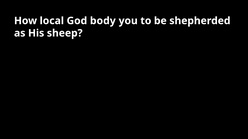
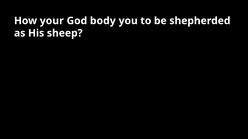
local: local -> your
